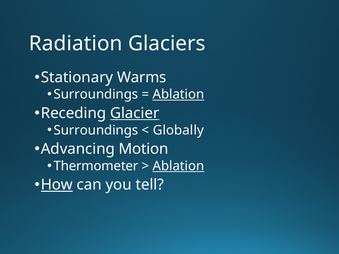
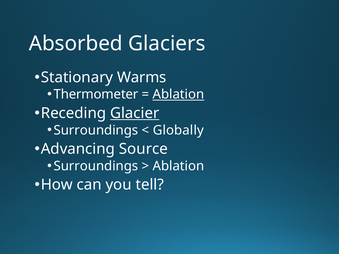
Radiation: Radiation -> Absorbed
Surroundings at (96, 94): Surroundings -> Thermometer
Motion: Motion -> Source
Thermometer at (96, 166): Thermometer -> Surroundings
Ablation at (178, 166) underline: present -> none
How underline: present -> none
